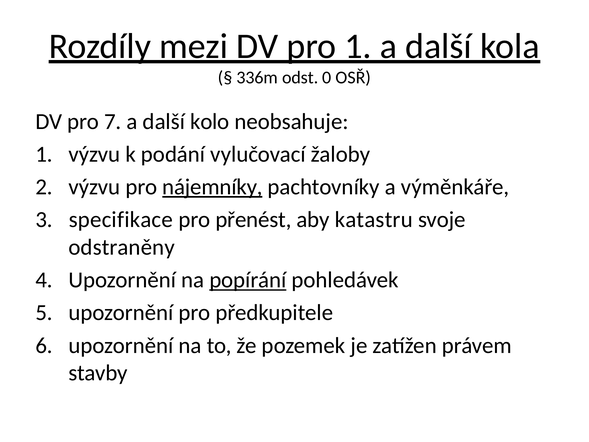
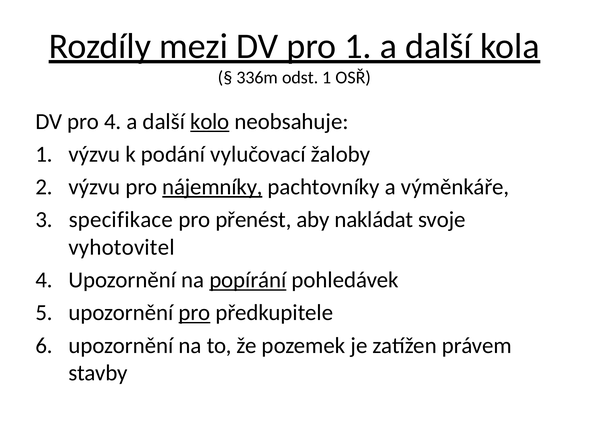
odst 0: 0 -> 1
pro 7: 7 -> 4
kolo underline: none -> present
katastru: katastru -> nakládat
odstraněny: odstraněny -> vyhotovitel
pro at (194, 313) underline: none -> present
